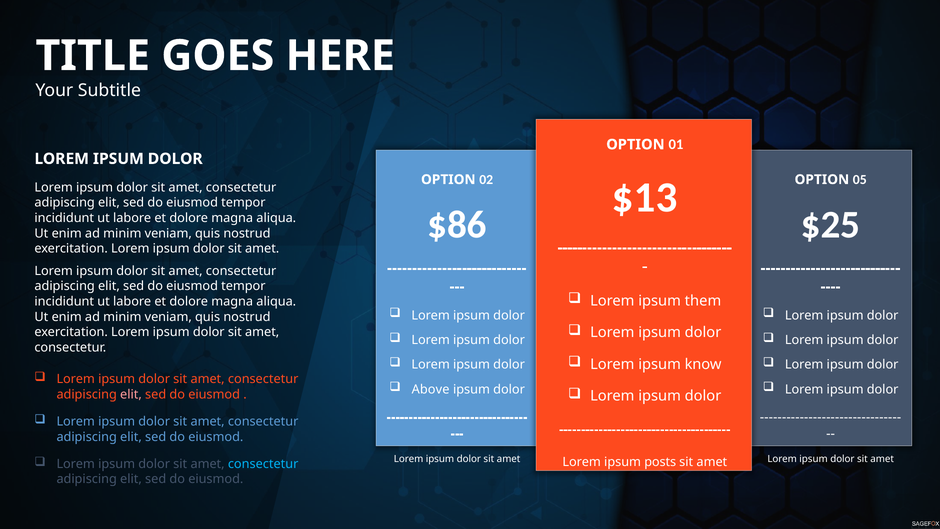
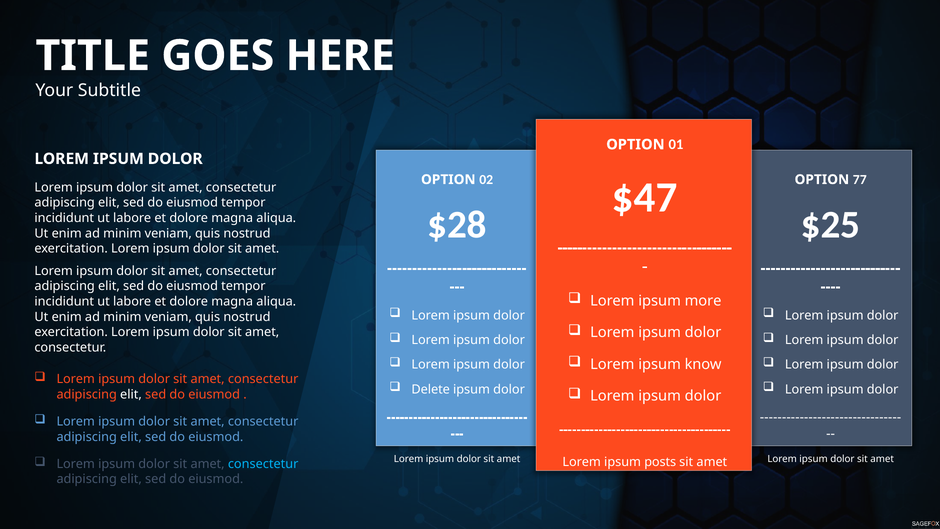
05: 05 -> 77
$13: $13 -> $47
$86: $86 -> $28
them: them -> more
Above: Above -> Delete
elit at (131, 394) colour: pink -> white
